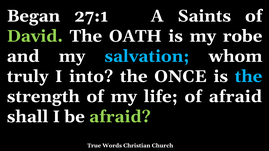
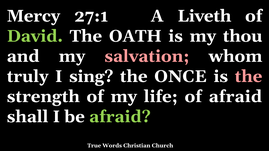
Began: Began -> Mercy
Saints: Saints -> Liveth
robe: robe -> thou
salvation colour: light blue -> pink
into: into -> sing
the at (248, 77) colour: light blue -> pink
